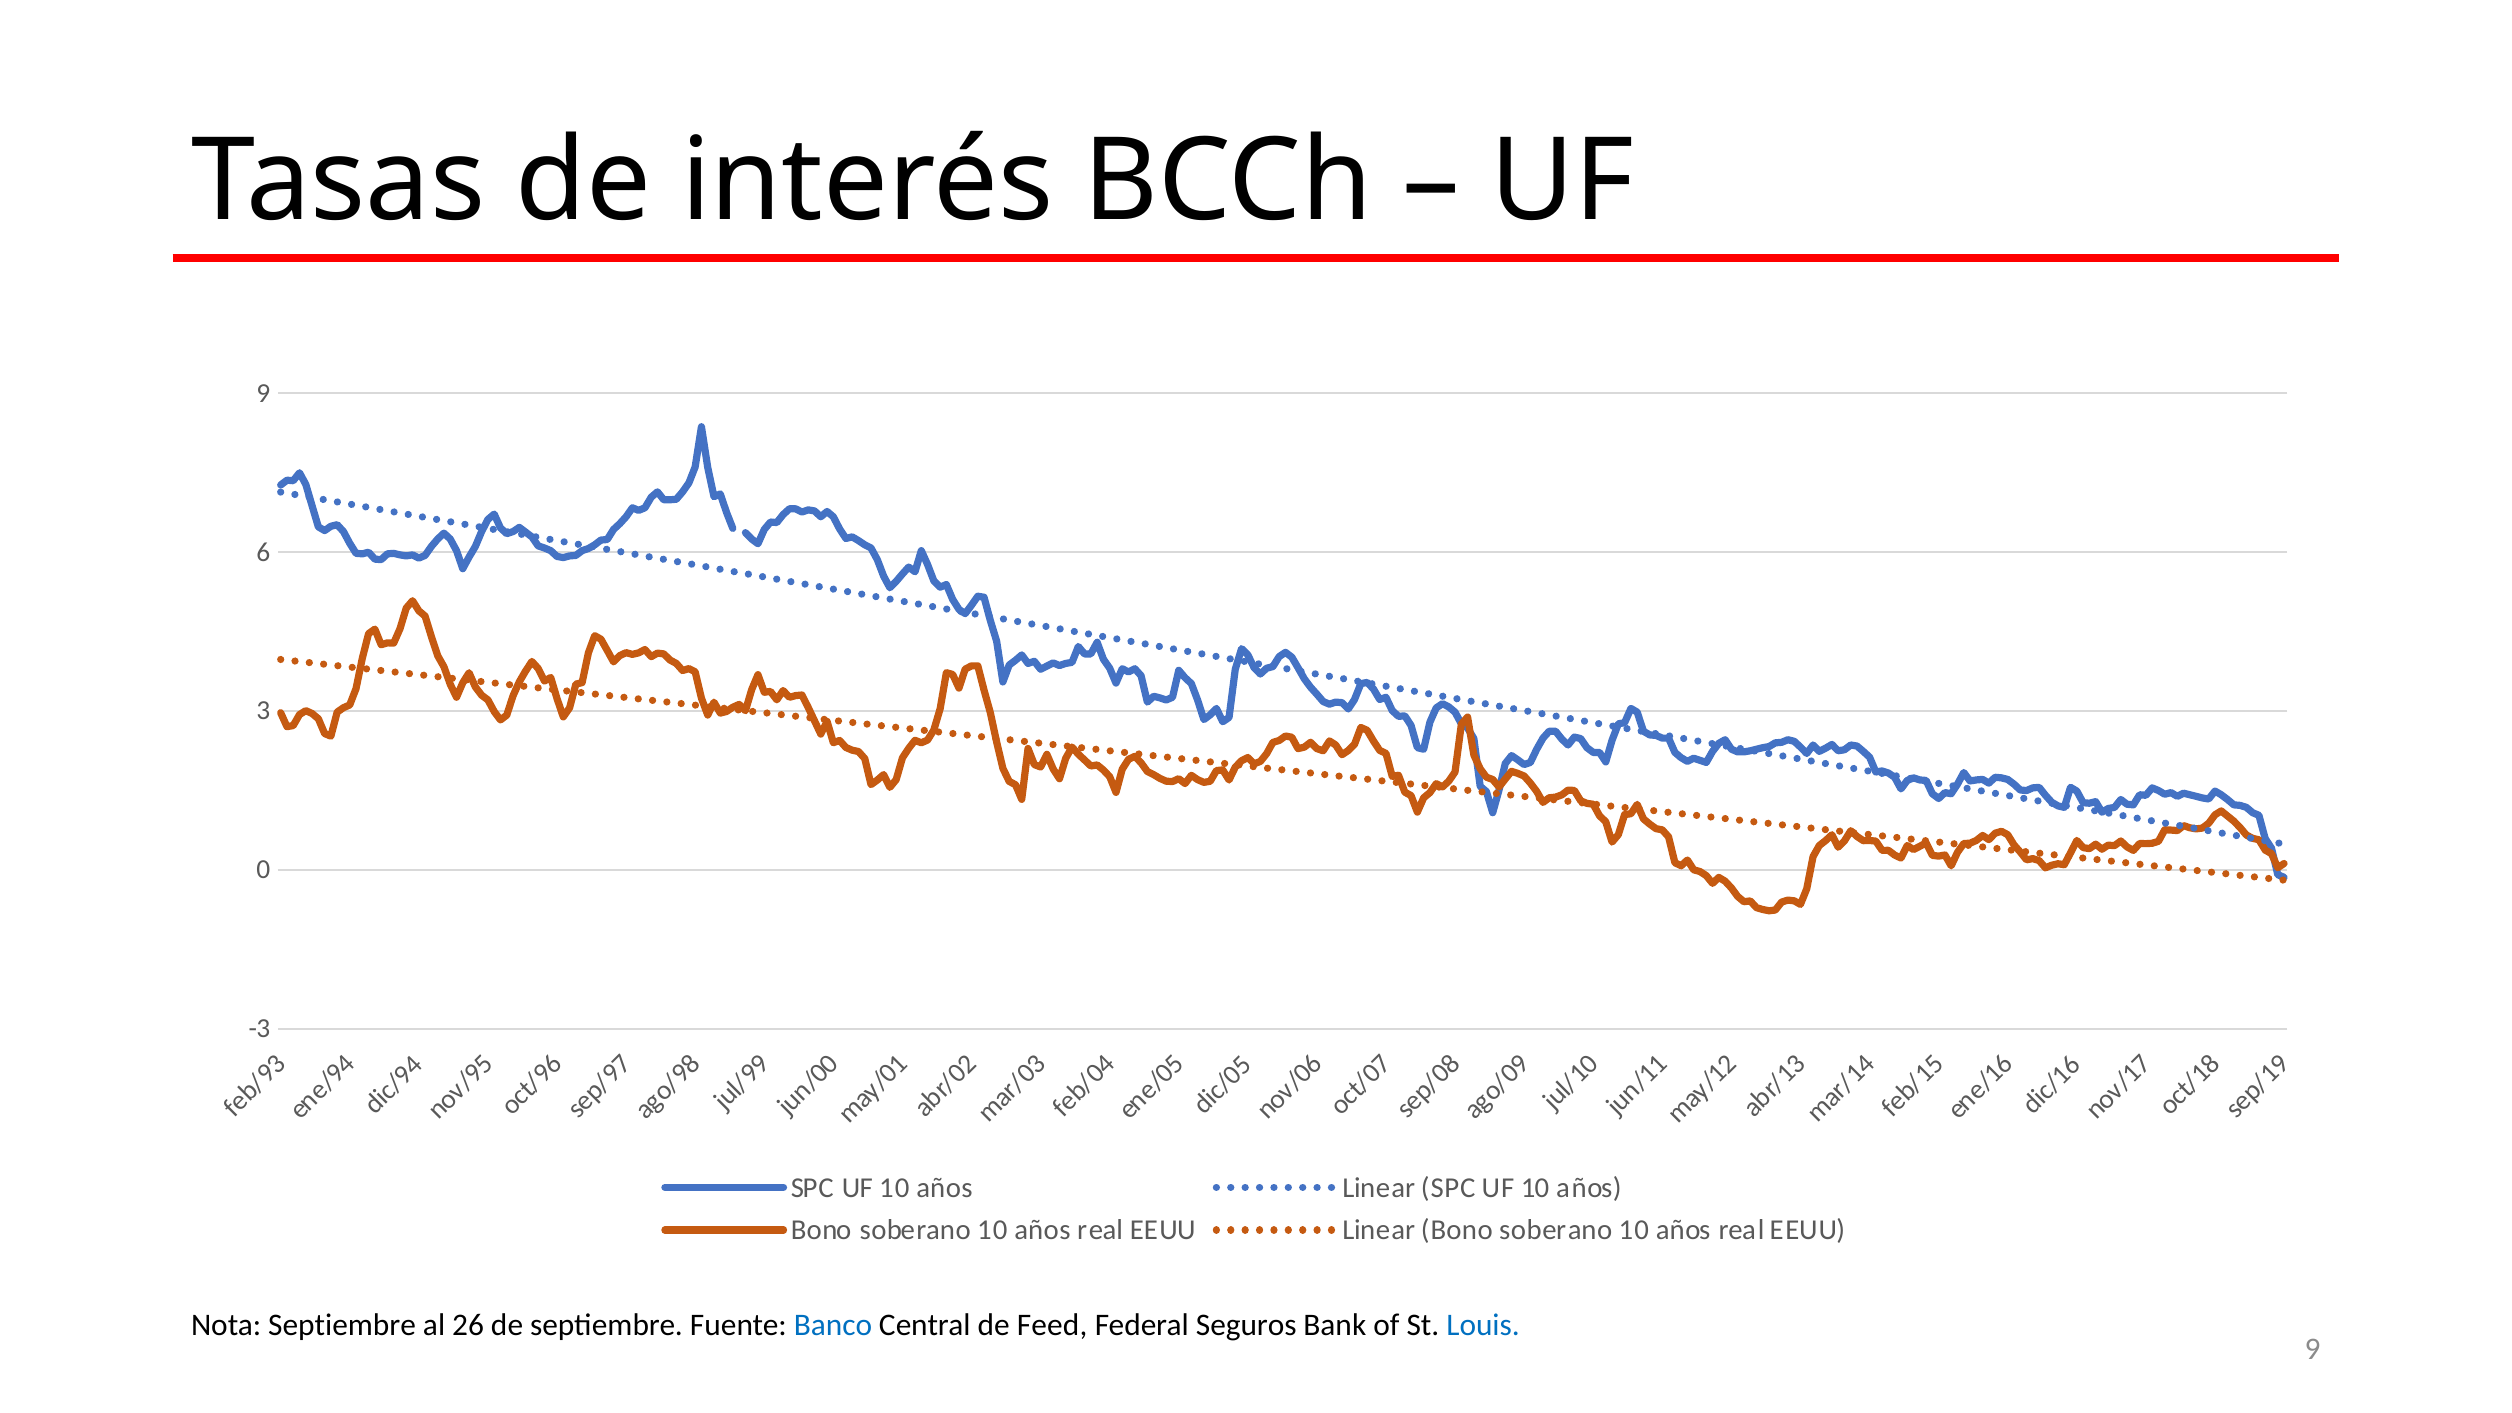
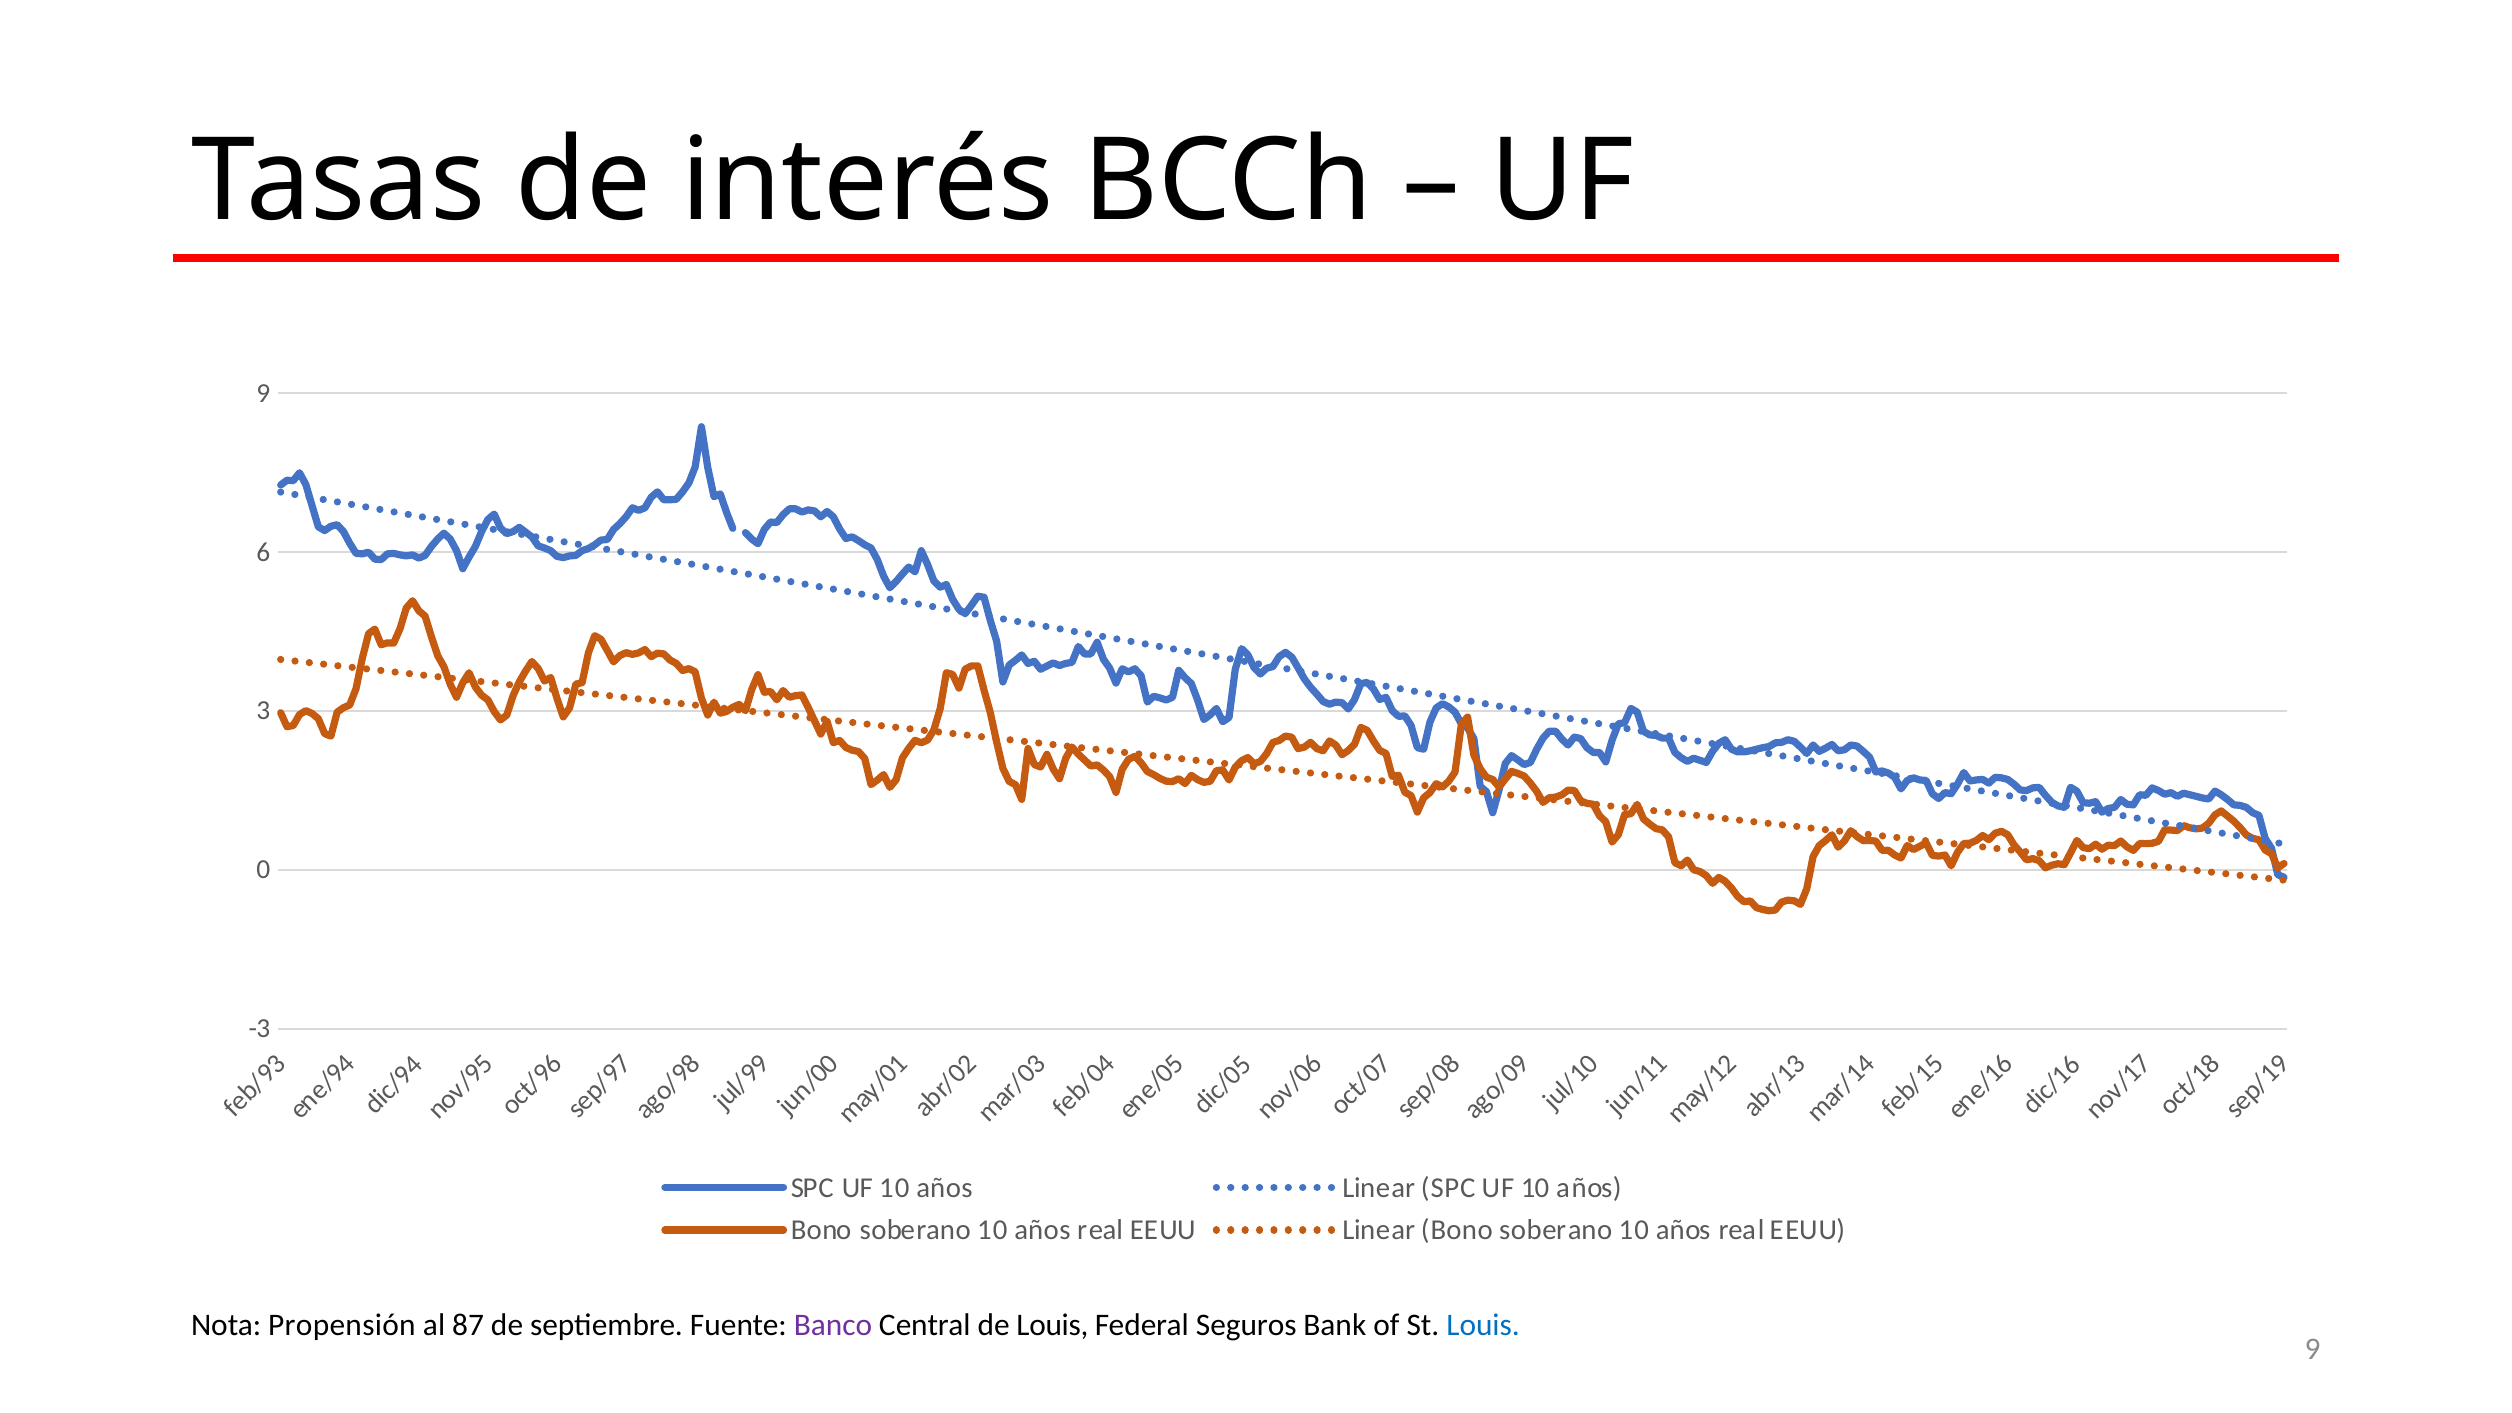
Nota Septiembre: Septiembre -> Propensión
26: 26 -> 87
Banco colour: blue -> purple
de Feed: Feed -> Louis
